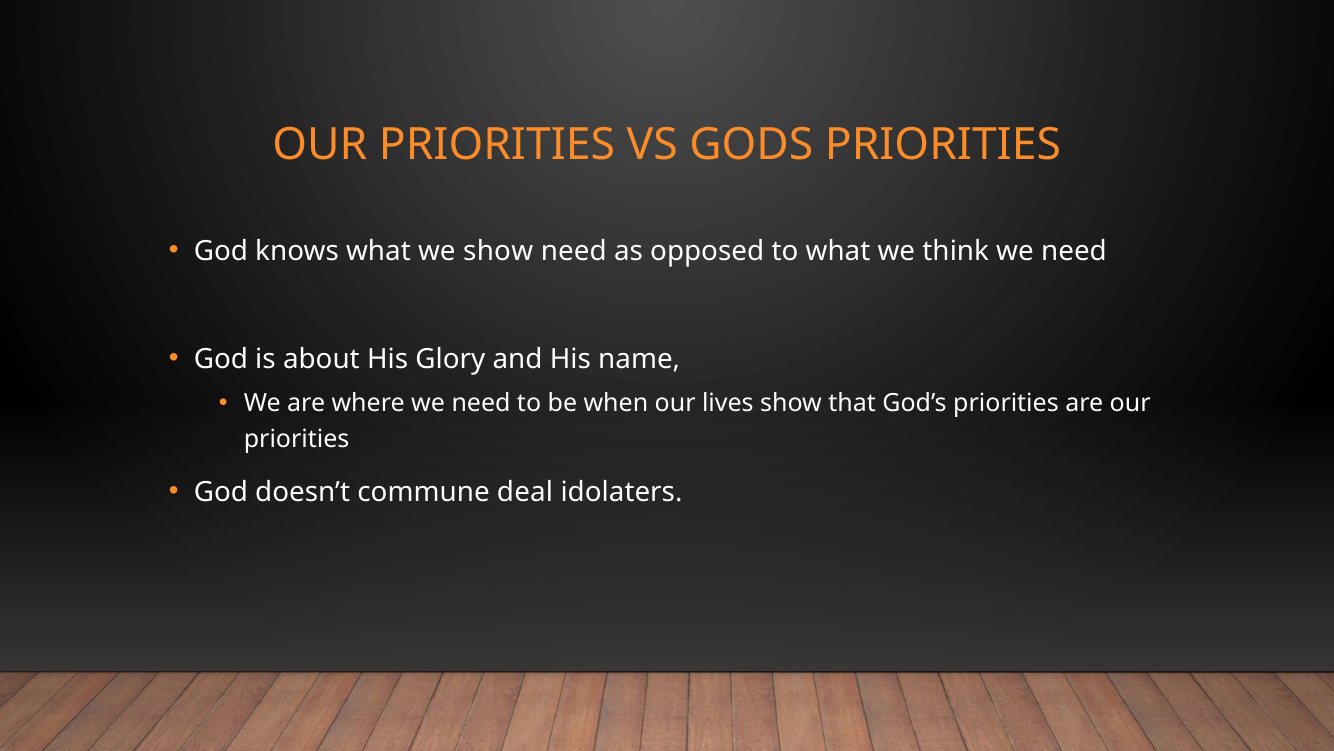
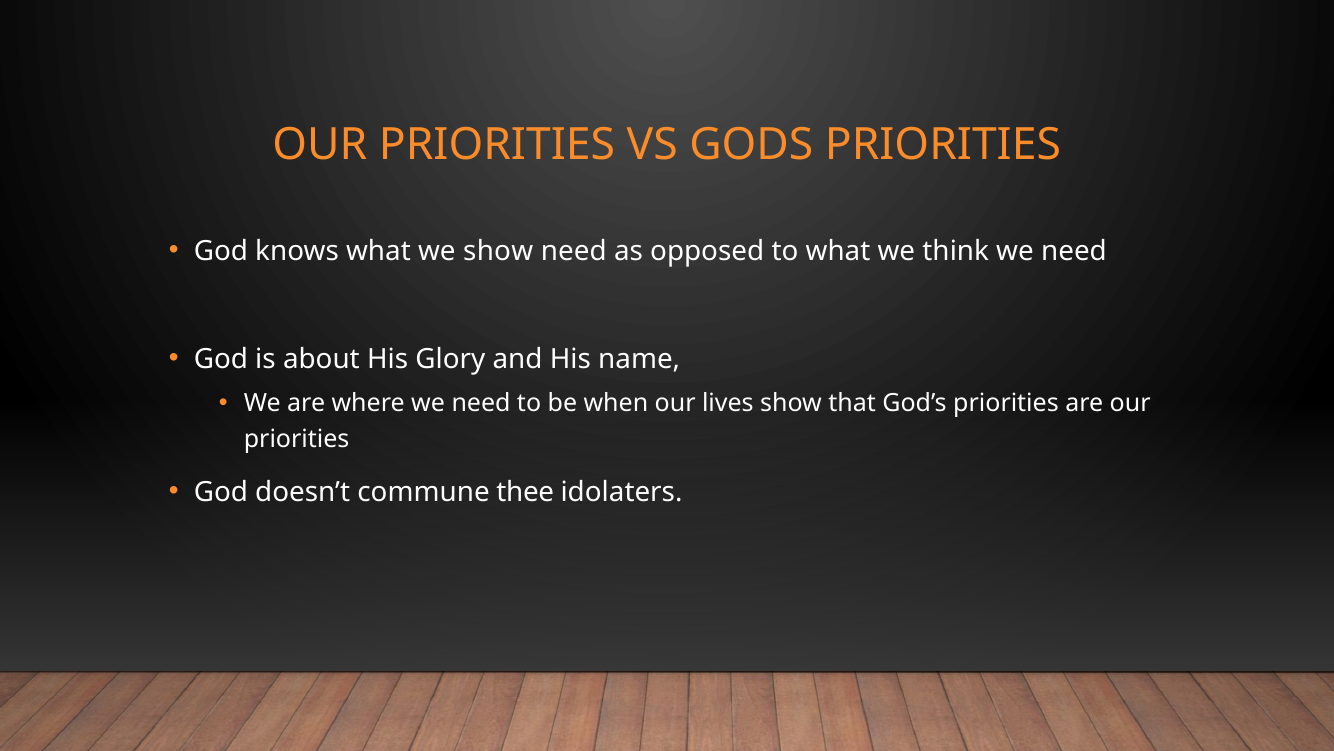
deal: deal -> thee
